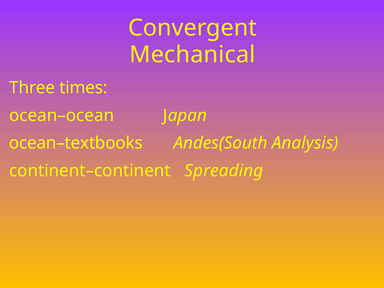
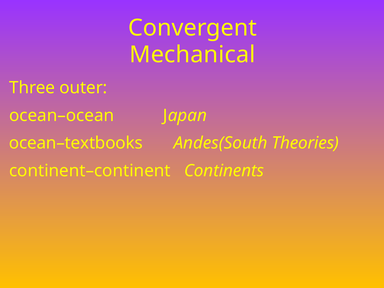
times: times -> outer
Analysis: Analysis -> Theories
Spreading: Spreading -> Continents
